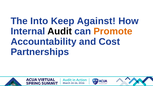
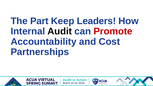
Into: Into -> Part
Against: Against -> Leaders
Promote colour: orange -> red
